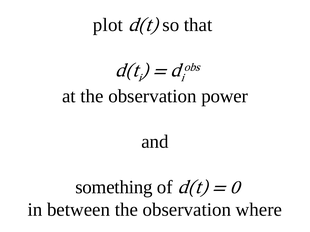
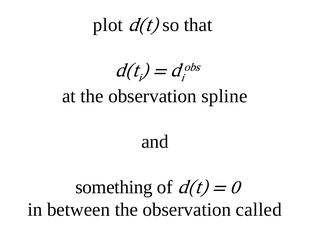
power: power -> spline
where: where -> called
